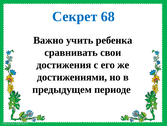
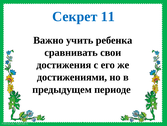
68: 68 -> 11
